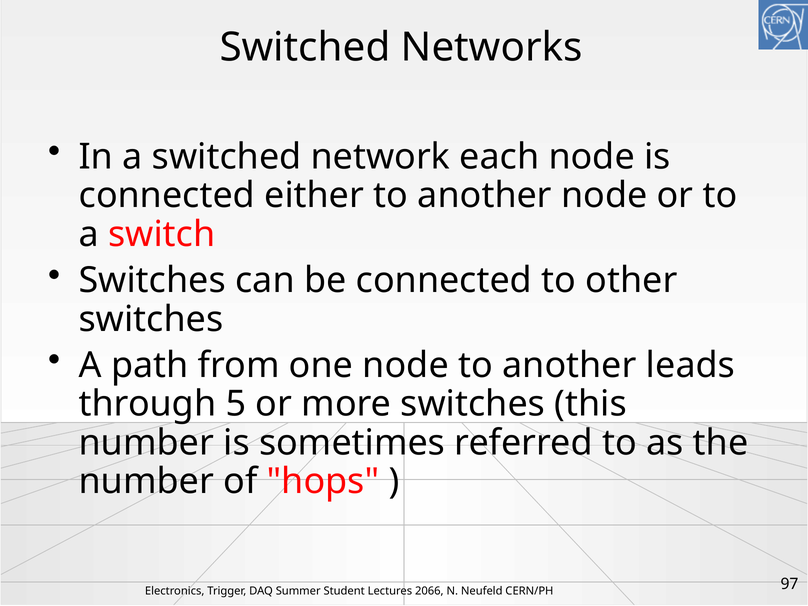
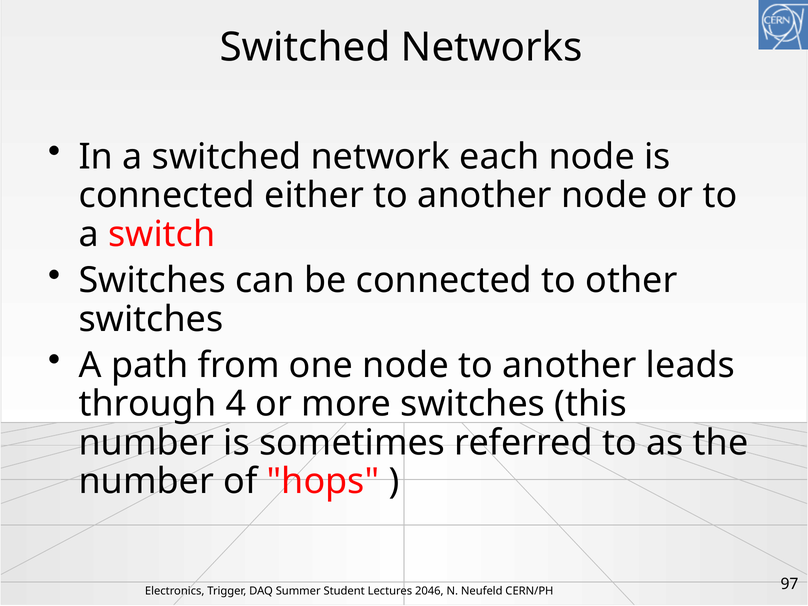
5: 5 -> 4
2066: 2066 -> 2046
